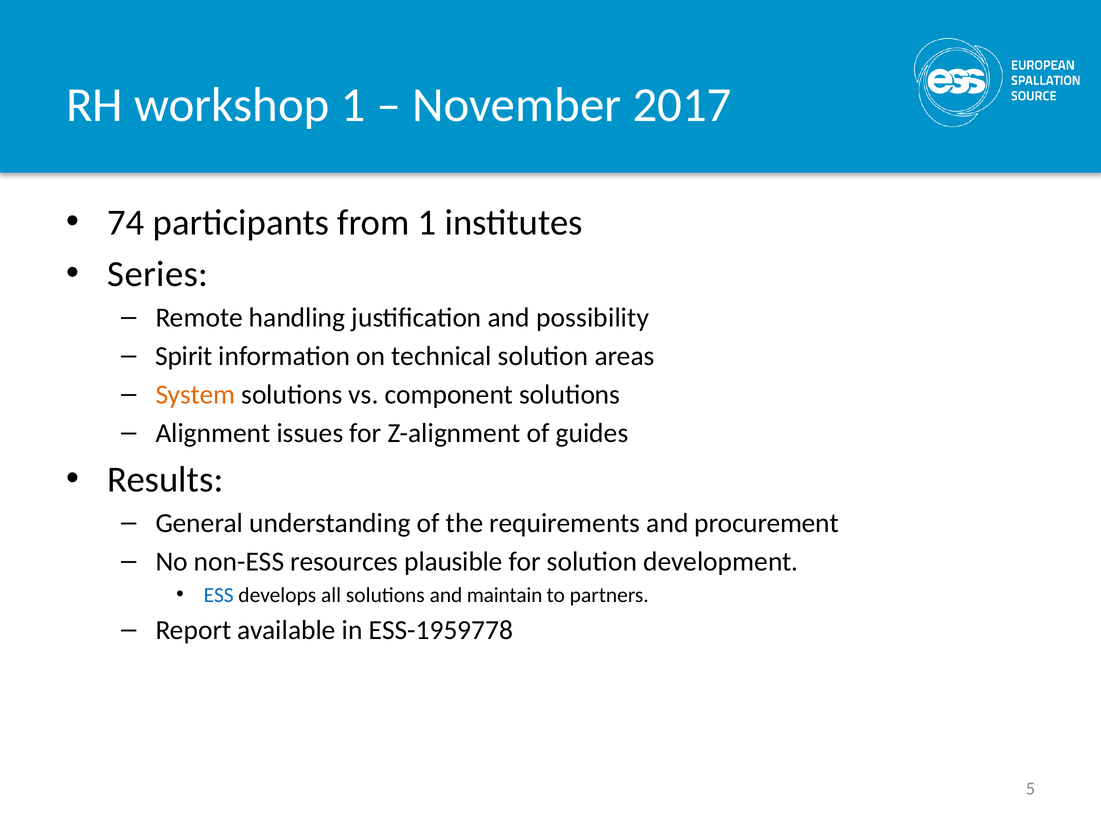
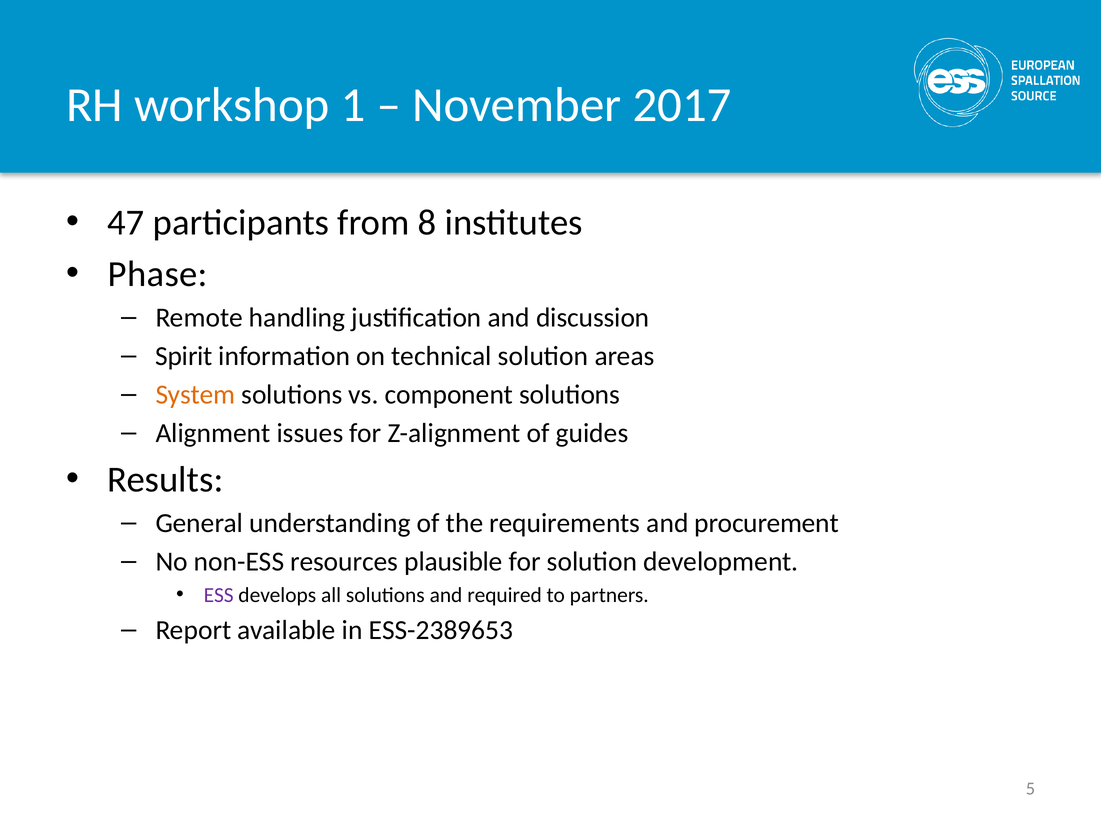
74: 74 -> 47
from 1: 1 -> 8
Series: Series -> Phase
possibility: possibility -> discussion
ESS colour: blue -> purple
maintain: maintain -> required
ESS-1959778: ESS-1959778 -> ESS-2389653
